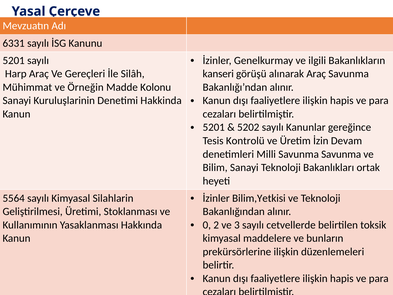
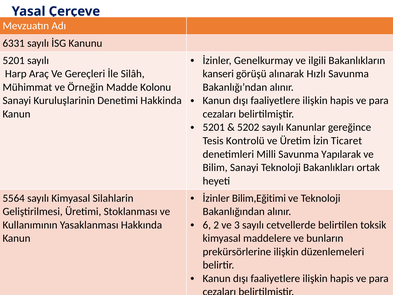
alınarak Araç: Araç -> Hızlı
Devam: Devam -> Ticaret
Savunma Savunma: Savunma -> Yapılarak
Bilim,Yetkisi: Bilim,Yetkisi -> Bilim,Eğitimi
0: 0 -> 6
